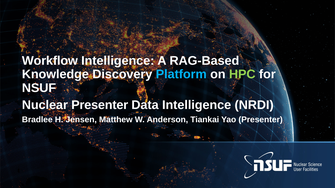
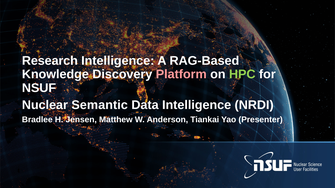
Workflow: Workflow -> Research
Platform colour: light blue -> pink
Nuclear Presenter: Presenter -> Semantic
